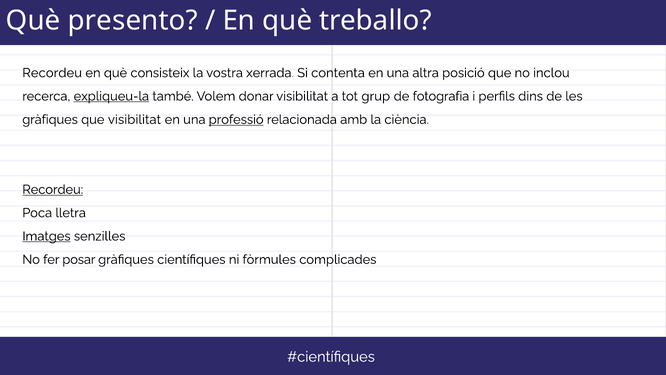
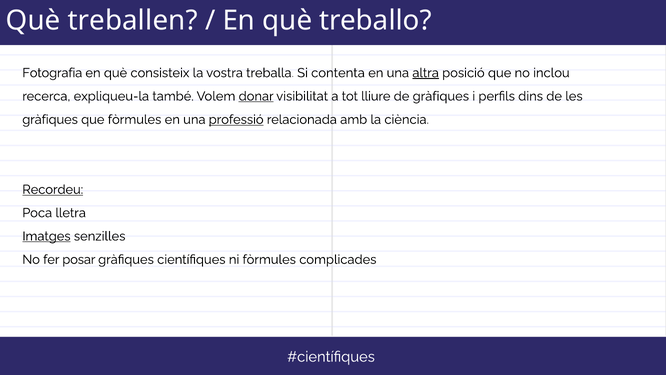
presento: presento -> treballen
Recordeu at (52, 73): Recordeu -> Fotografia
xerrada: xerrada -> treballa
altra underline: none -> present
expliqueu-la underline: present -> none
donar underline: none -> present
grup: grup -> lliure
de fotografia: fotografia -> gràfiques
que visibilitat: visibilitat -> fòrmules
